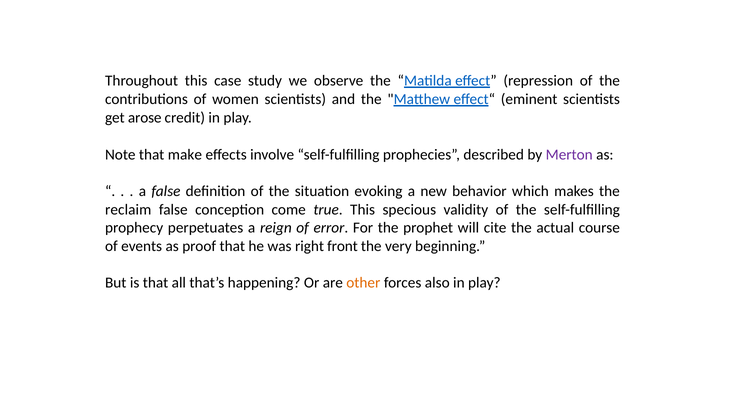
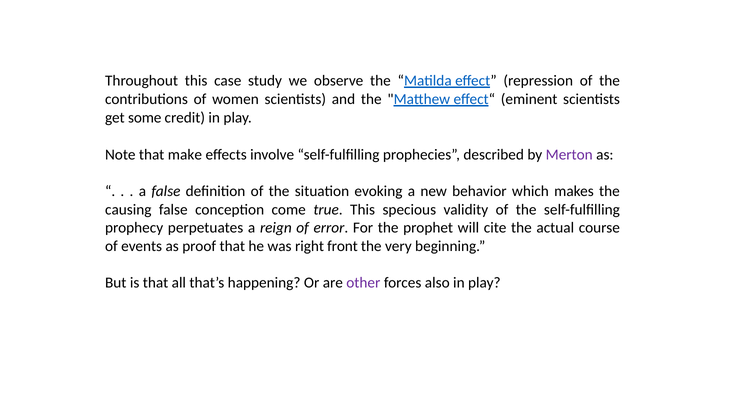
arose: arose -> some
reclaim: reclaim -> causing
other colour: orange -> purple
